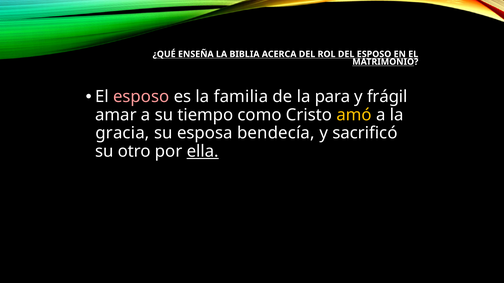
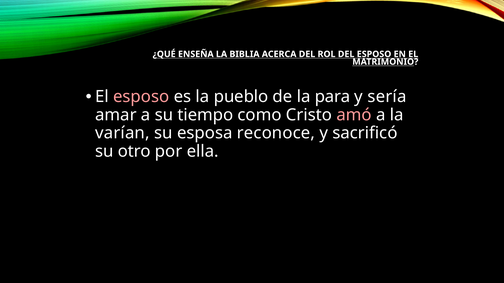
familia: familia -> pueblo
frágil: frágil -> sería
amó colour: yellow -> pink
gracia: gracia -> varían
bendecía: bendecía -> reconoce
ella underline: present -> none
